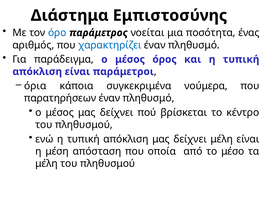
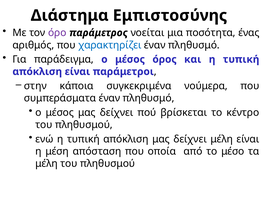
όρο colour: blue -> purple
όρια: όρια -> στην
παρατηρήσεων: παρατηρήσεων -> συμπεράσματα
